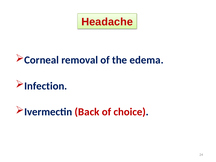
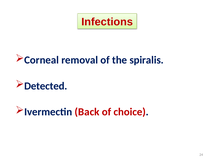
Headache: Headache -> Infections
edema: edema -> spiralis
Infection: Infection -> Detected
